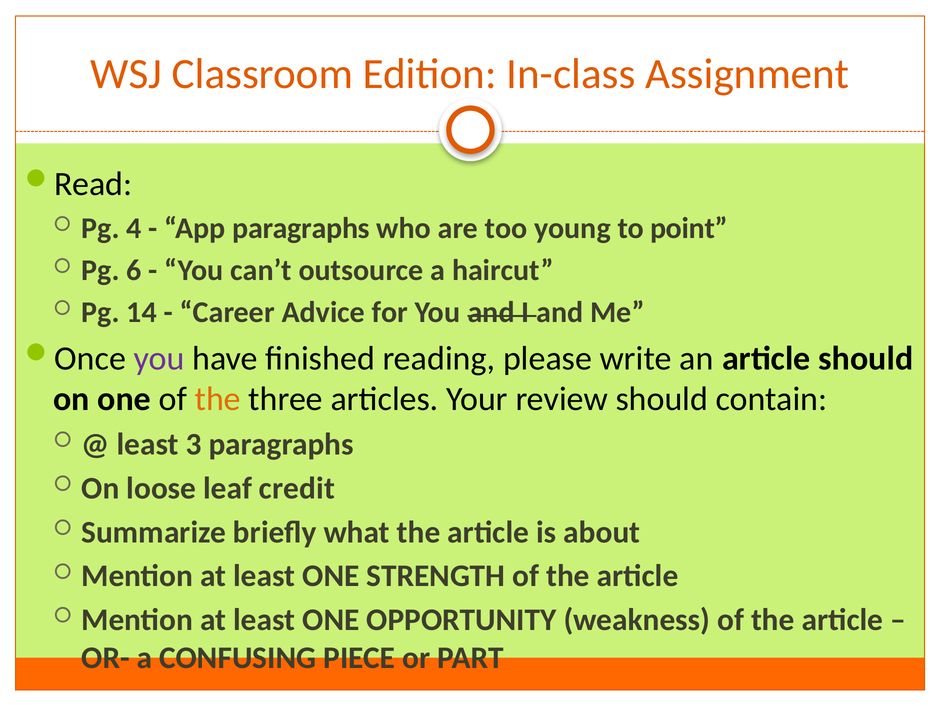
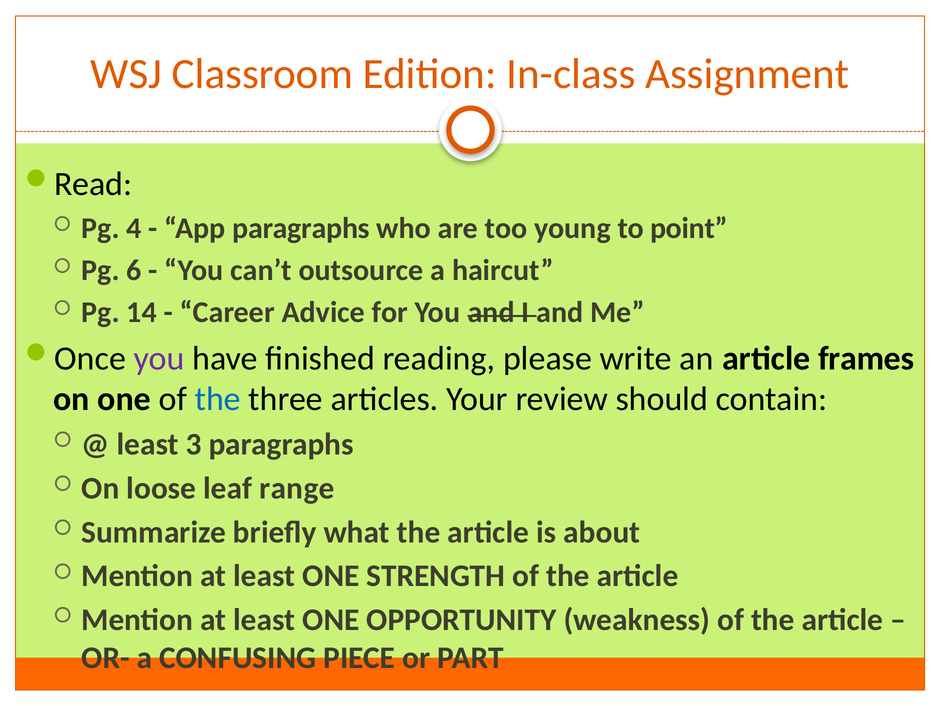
article should: should -> frames
the at (218, 399) colour: orange -> blue
credit: credit -> range
